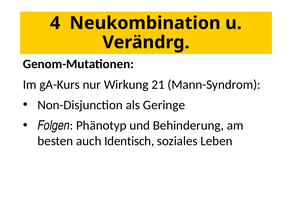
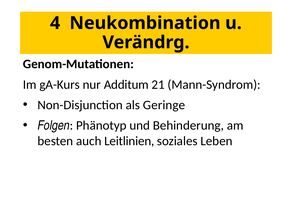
Wirkung: Wirkung -> Additum
Identisch: Identisch -> Leitlinien
